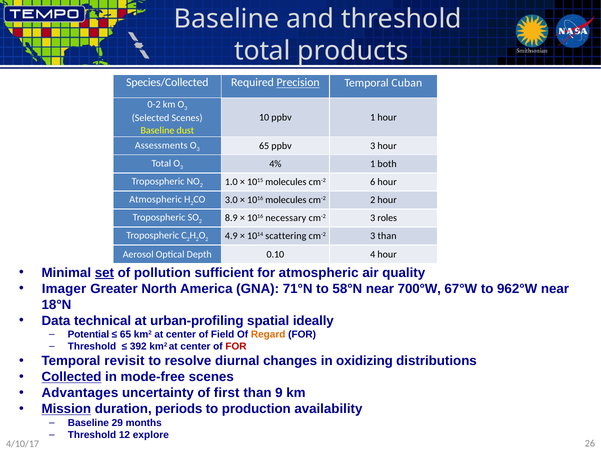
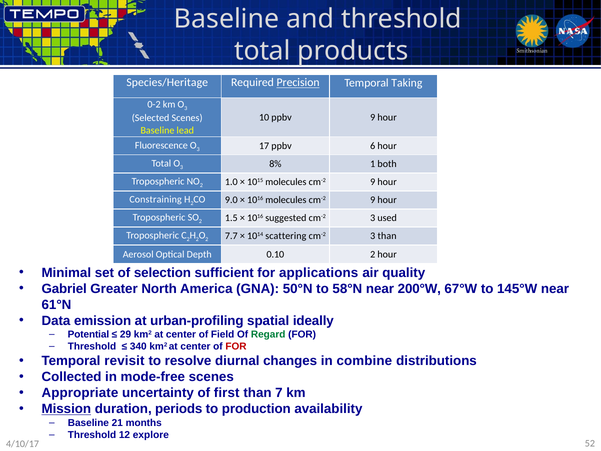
Species/Collected: Species/Collected -> Species/Heritage
Cuban: Cuban -> Taking
ppbv 1: 1 -> 9
dust: dust -> lead
Assessments: Assessments -> Fluorescence
3 65: 65 -> 17
ppbv 3: 3 -> 6
4%: 4% -> 8%
1015 molecules cm-2 6: 6 -> 9
Atmospheric at (156, 199): Atmospheric -> Constraining
3.0: 3.0 -> 9.0
1016 molecules cm-2 2: 2 -> 9
8.9: 8.9 -> 1.5
necessary: necessary -> suggested
roles: roles -> used
4.9: 4.9 -> 7.7
0.10 4: 4 -> 2
set underline: present -> none
pollution: pollution -> selection
for atmospheric: atmospheric -> applications
Imager: Imager -> Gabriel
71°N: 71°N -> 50°N
700°W: 700°W -> 200°W
962°W: 962°W -> 145°W
18°N: 18°N -> 61°N
technical: technical -> emission
65 at (126, 334): 65 -> 29
Regard colour: orange -> green
392: 392 -> 340
oxidizing: oxidizing -> combine
Collected underline: present -> none
Advantages: Advantages -> Appropriate
9: 9 -> 7
29: 29 -> 21
26: 26 -> 52
